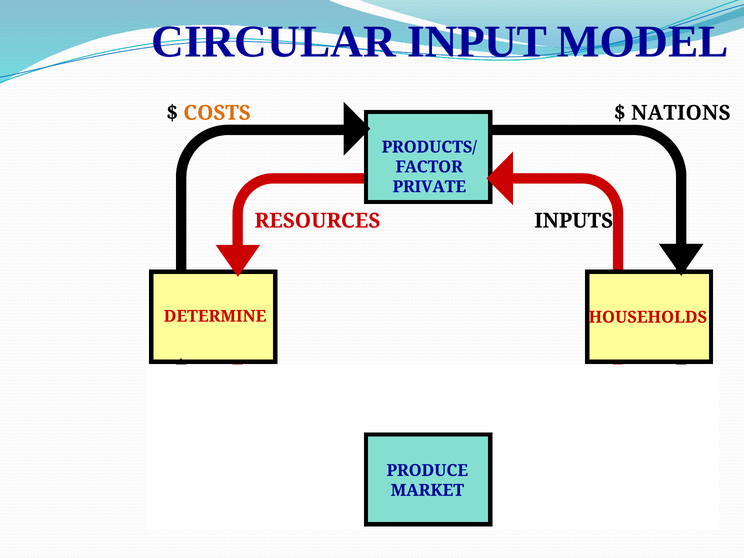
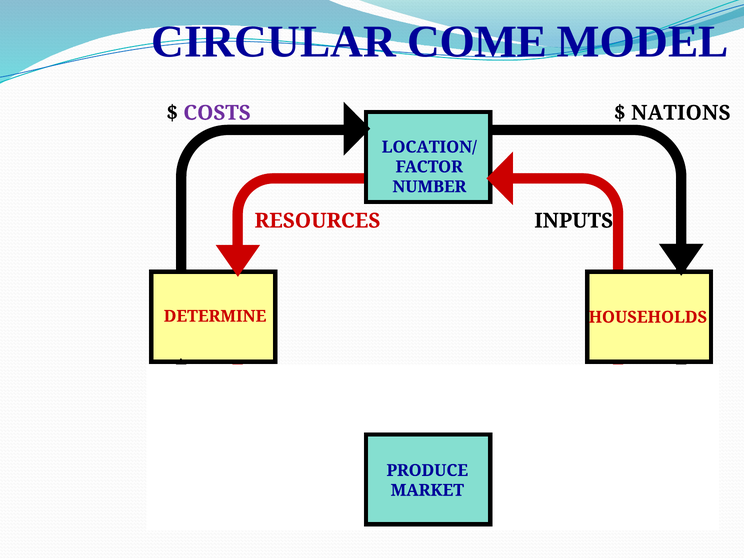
INPUT: INPUT -> COME
COSTS colour: orange -> purple
PRODUCTS/: PRODUCTS/ -> LOCATION/
PRIVATE: PRIVATE -> NUMBER
